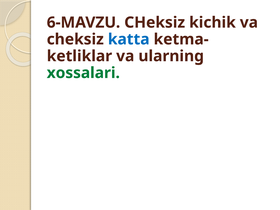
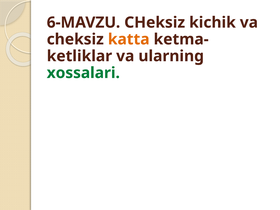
katta colour: blue -> orange
